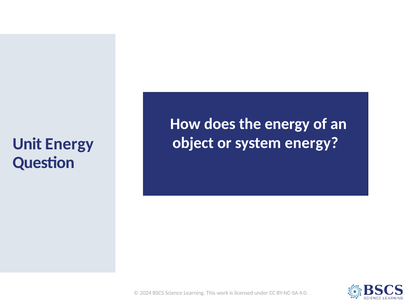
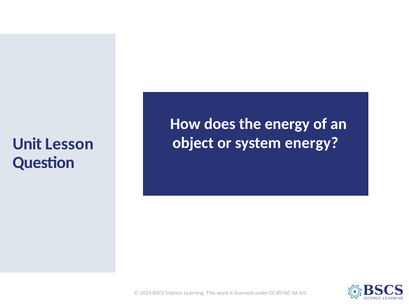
Unit Energy: Energy -> Lesson
